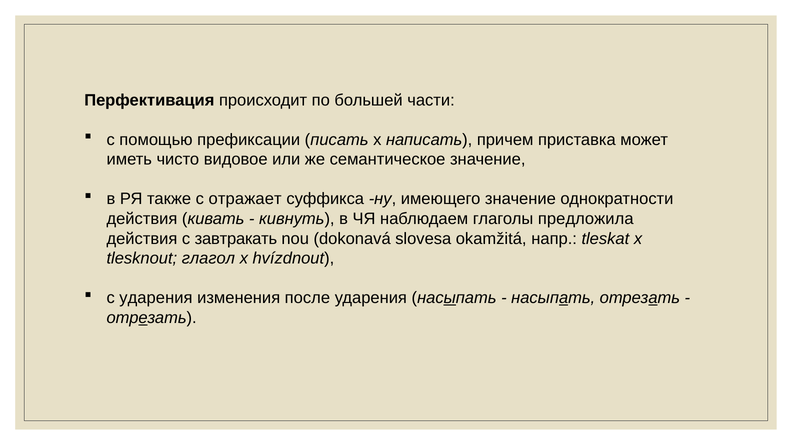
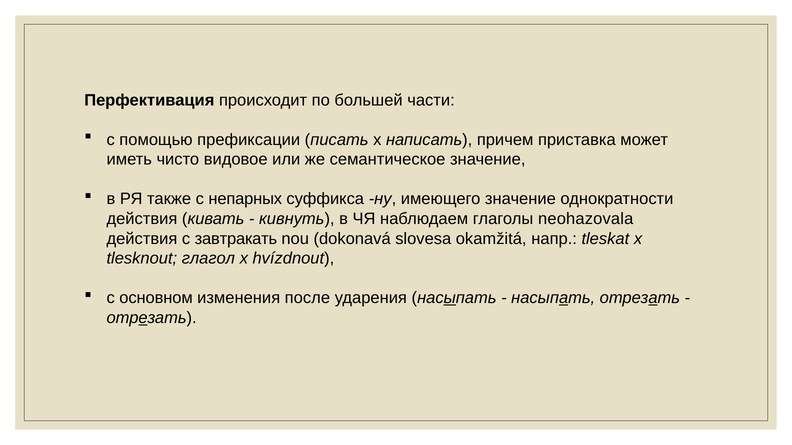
отражает: отражает -> непарных
предложила: предложила -> neohazovala
с ударения: ударения -> основном
